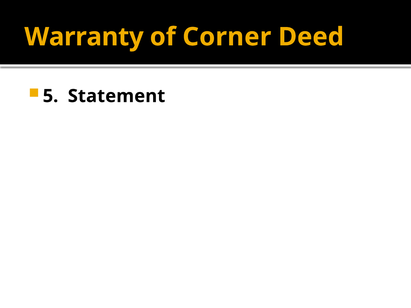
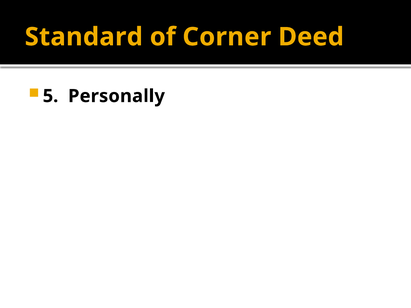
Warranty: Warranty -> Standard
Statement: Statement -> Personally
